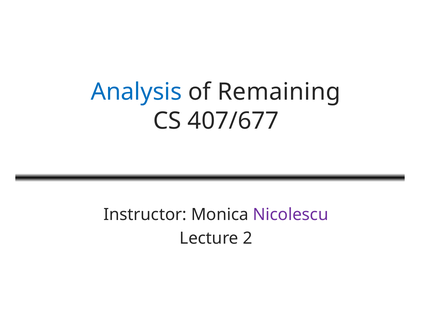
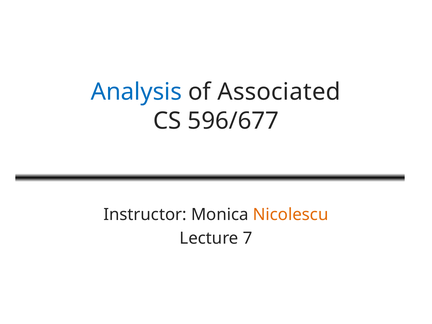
Remaining: Remaining -> Associated
407/677: 407/677 -> 596/677
Nicolescu colour: purple -> orange
2: 2 -> 7
